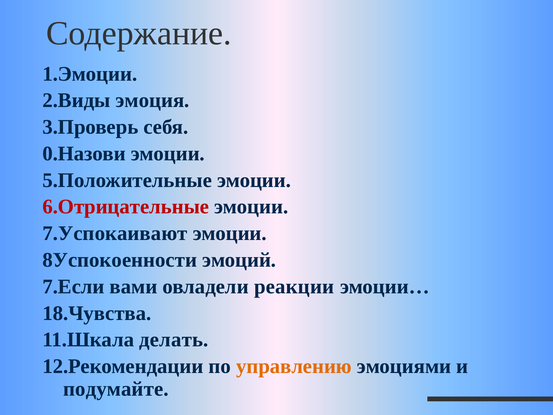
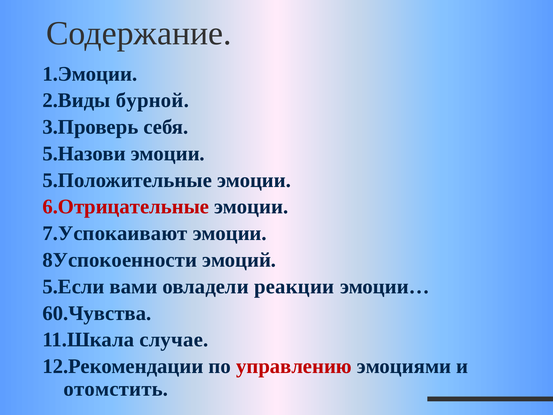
эмоция: эмоция -> бурной
0.Назови: 0.Назови -> 5.Назови
7.Если: 7.Если -> 5.Если
18.Чувства: 18.Чувства -> 60.Чувства
делать: делать -> случае
управлению colour: orange -> red
подумайте: подумайте -> отомстить
